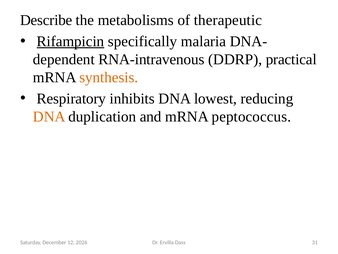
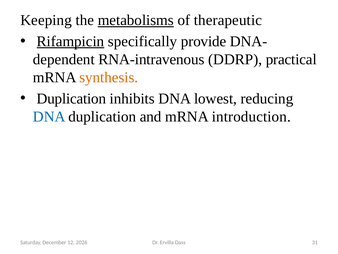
Describe: Describe -> Keeping
metabolisms underline: none -> present
malaria: malaria -> provide
Respiratory at (71, 98): Respiratory -> Duplication
DNA at (49, 116) colour: orange -> blue
peptococcus: peptococcus -> introduction
